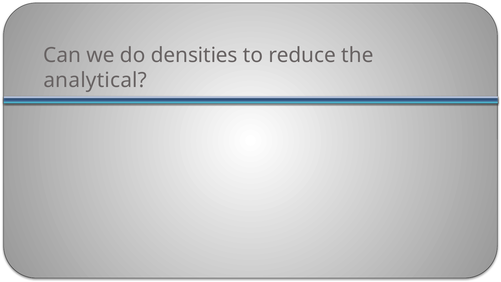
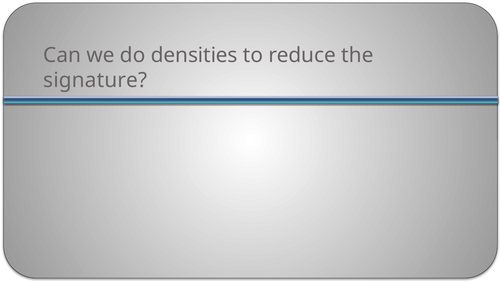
analytical: analytical -> signature
